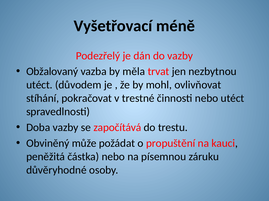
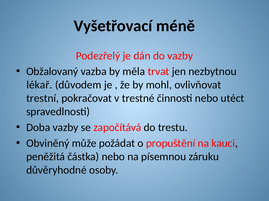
utéct at (39, 85): utéct -> lékař
stíhání: stíhání -> trestní
